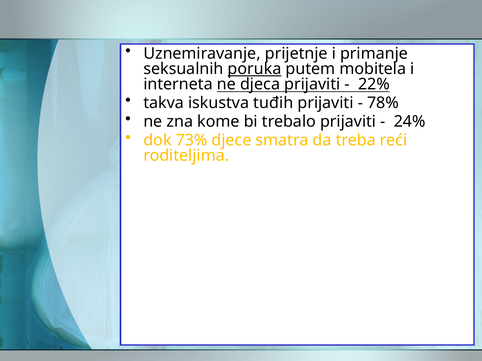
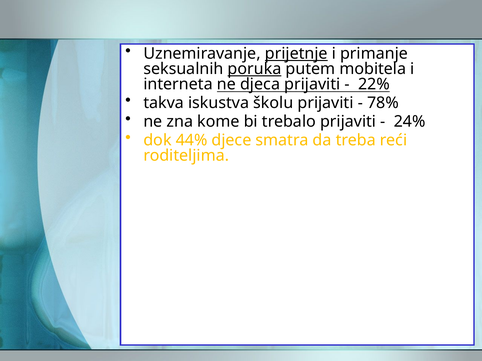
prijetnje underline: none -> present
tuđih: tuđih -> školu
73%: 73% -> 44%
